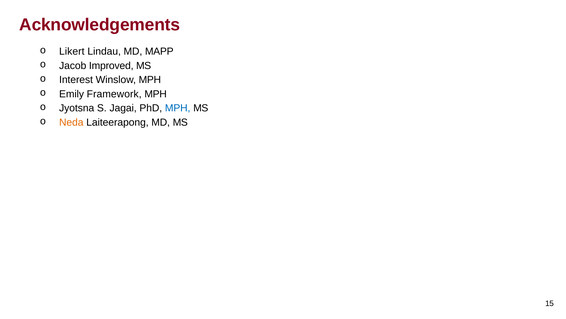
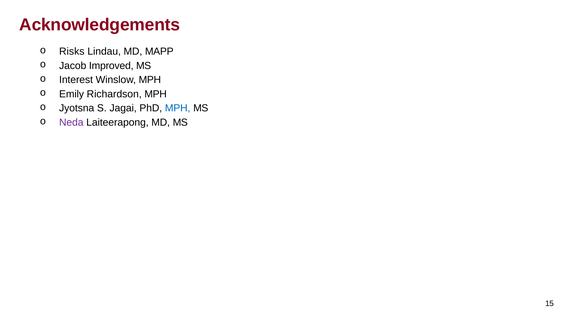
Likert: Likert -> Risks
Framework: Framework -> Richardson
Neda colour: orange -> purple
